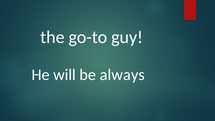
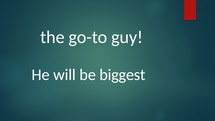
always: always -> biggest
